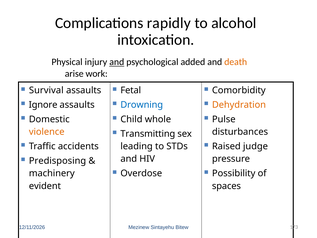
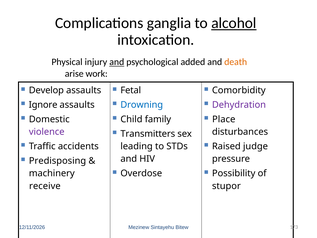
rapidly: rapidly -> ganglia
alcohol underline: none -> present
Survival: Survival -> Develop
Dehydration colour: orange -> purple
whole: whole -> family
Pulse: Pulse -> Place
violence colour: orange -> purple
Transmitting: Transmitting -> Transmitters
evident: evident -> receive
spaces: spaces -> stupor
